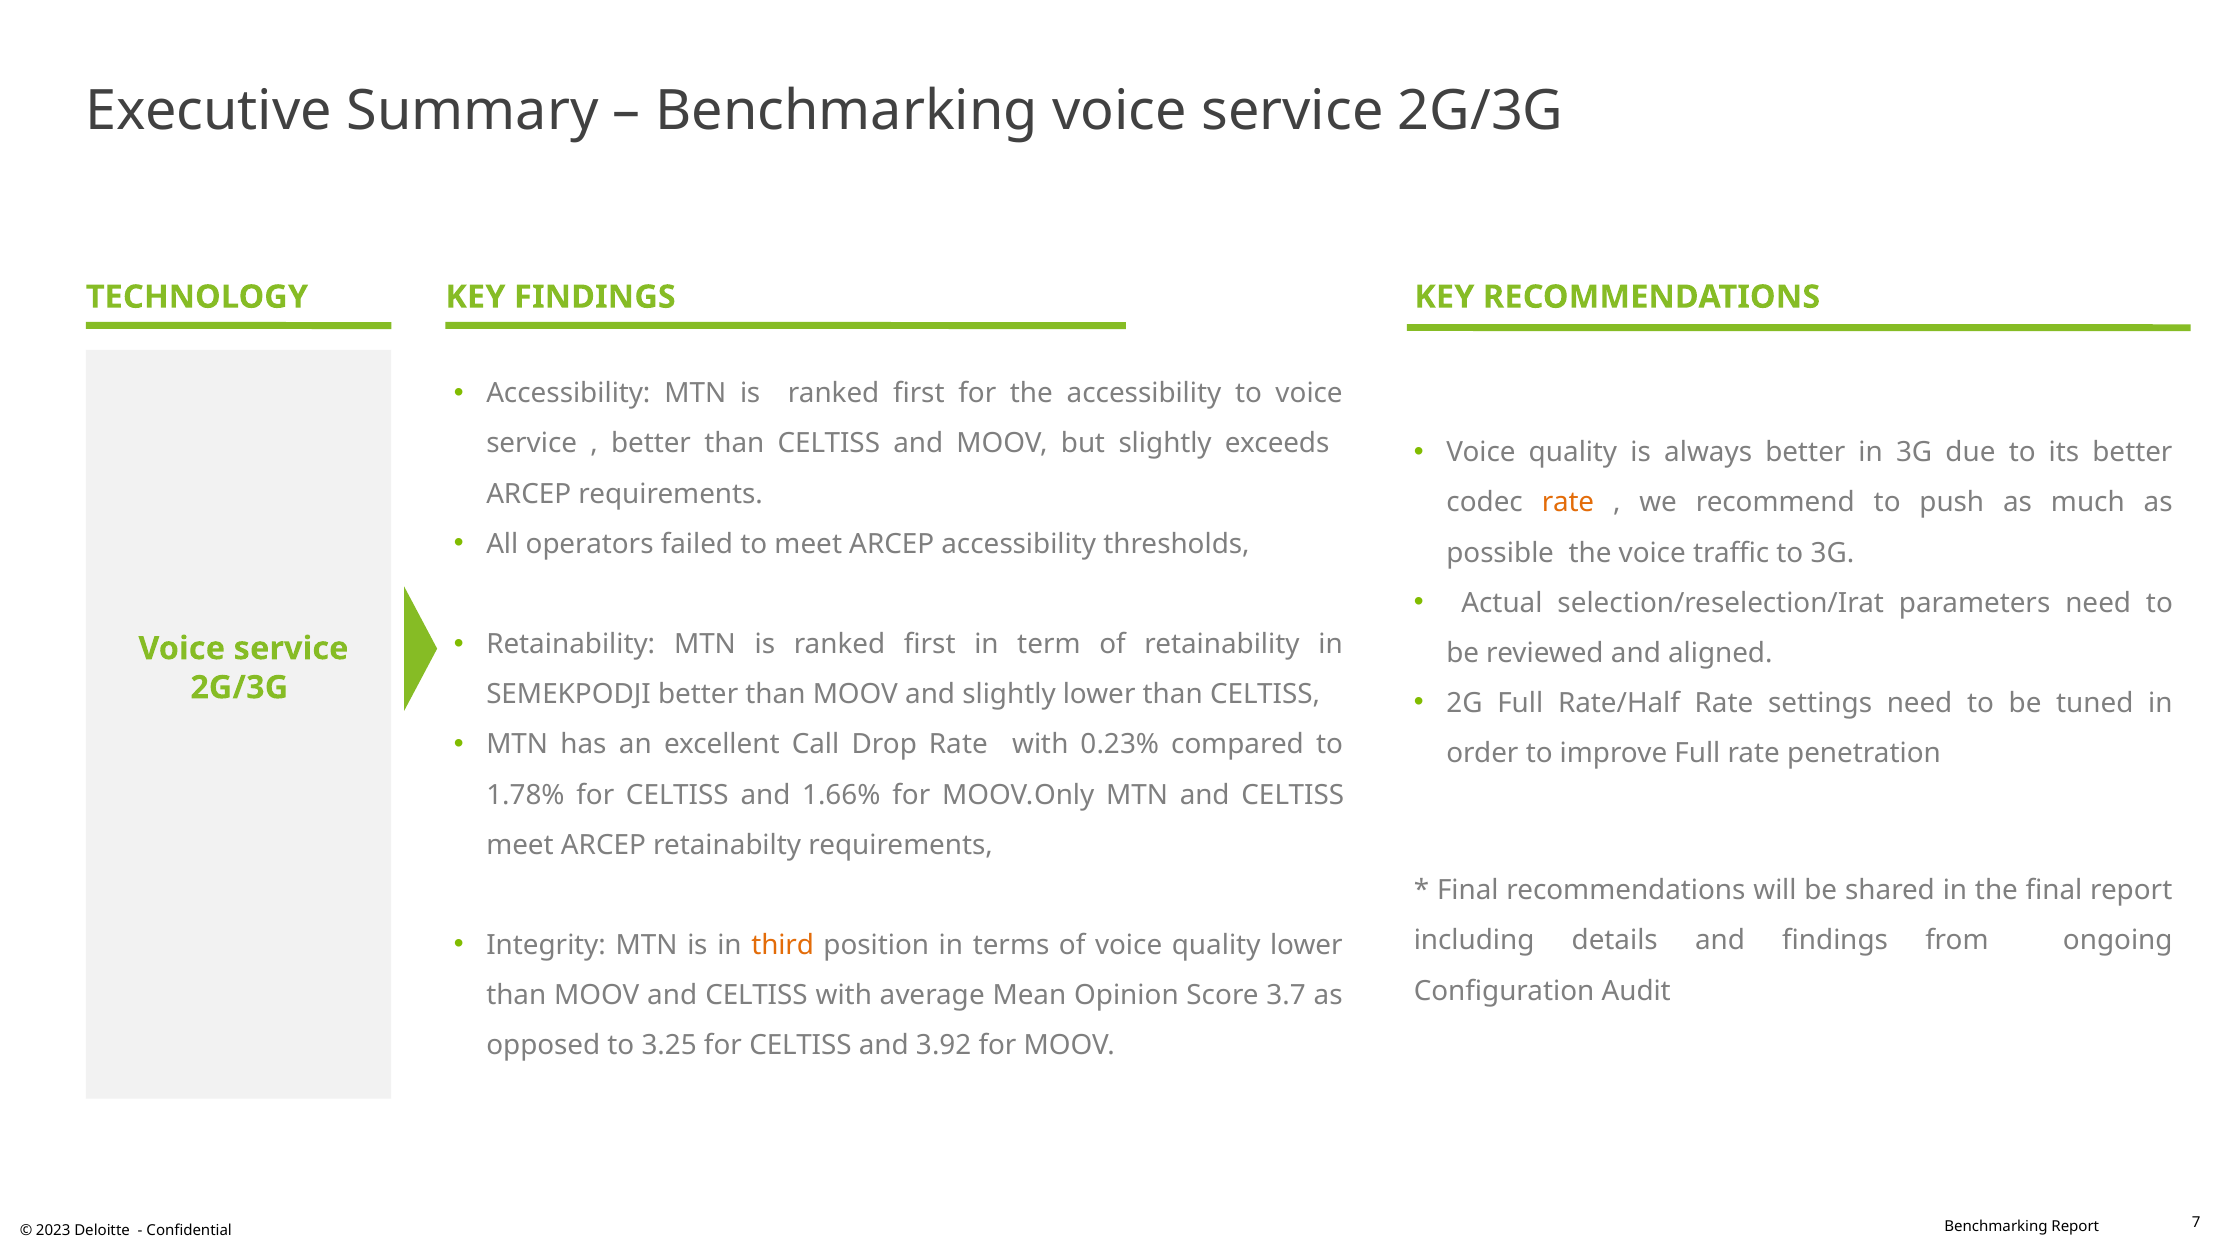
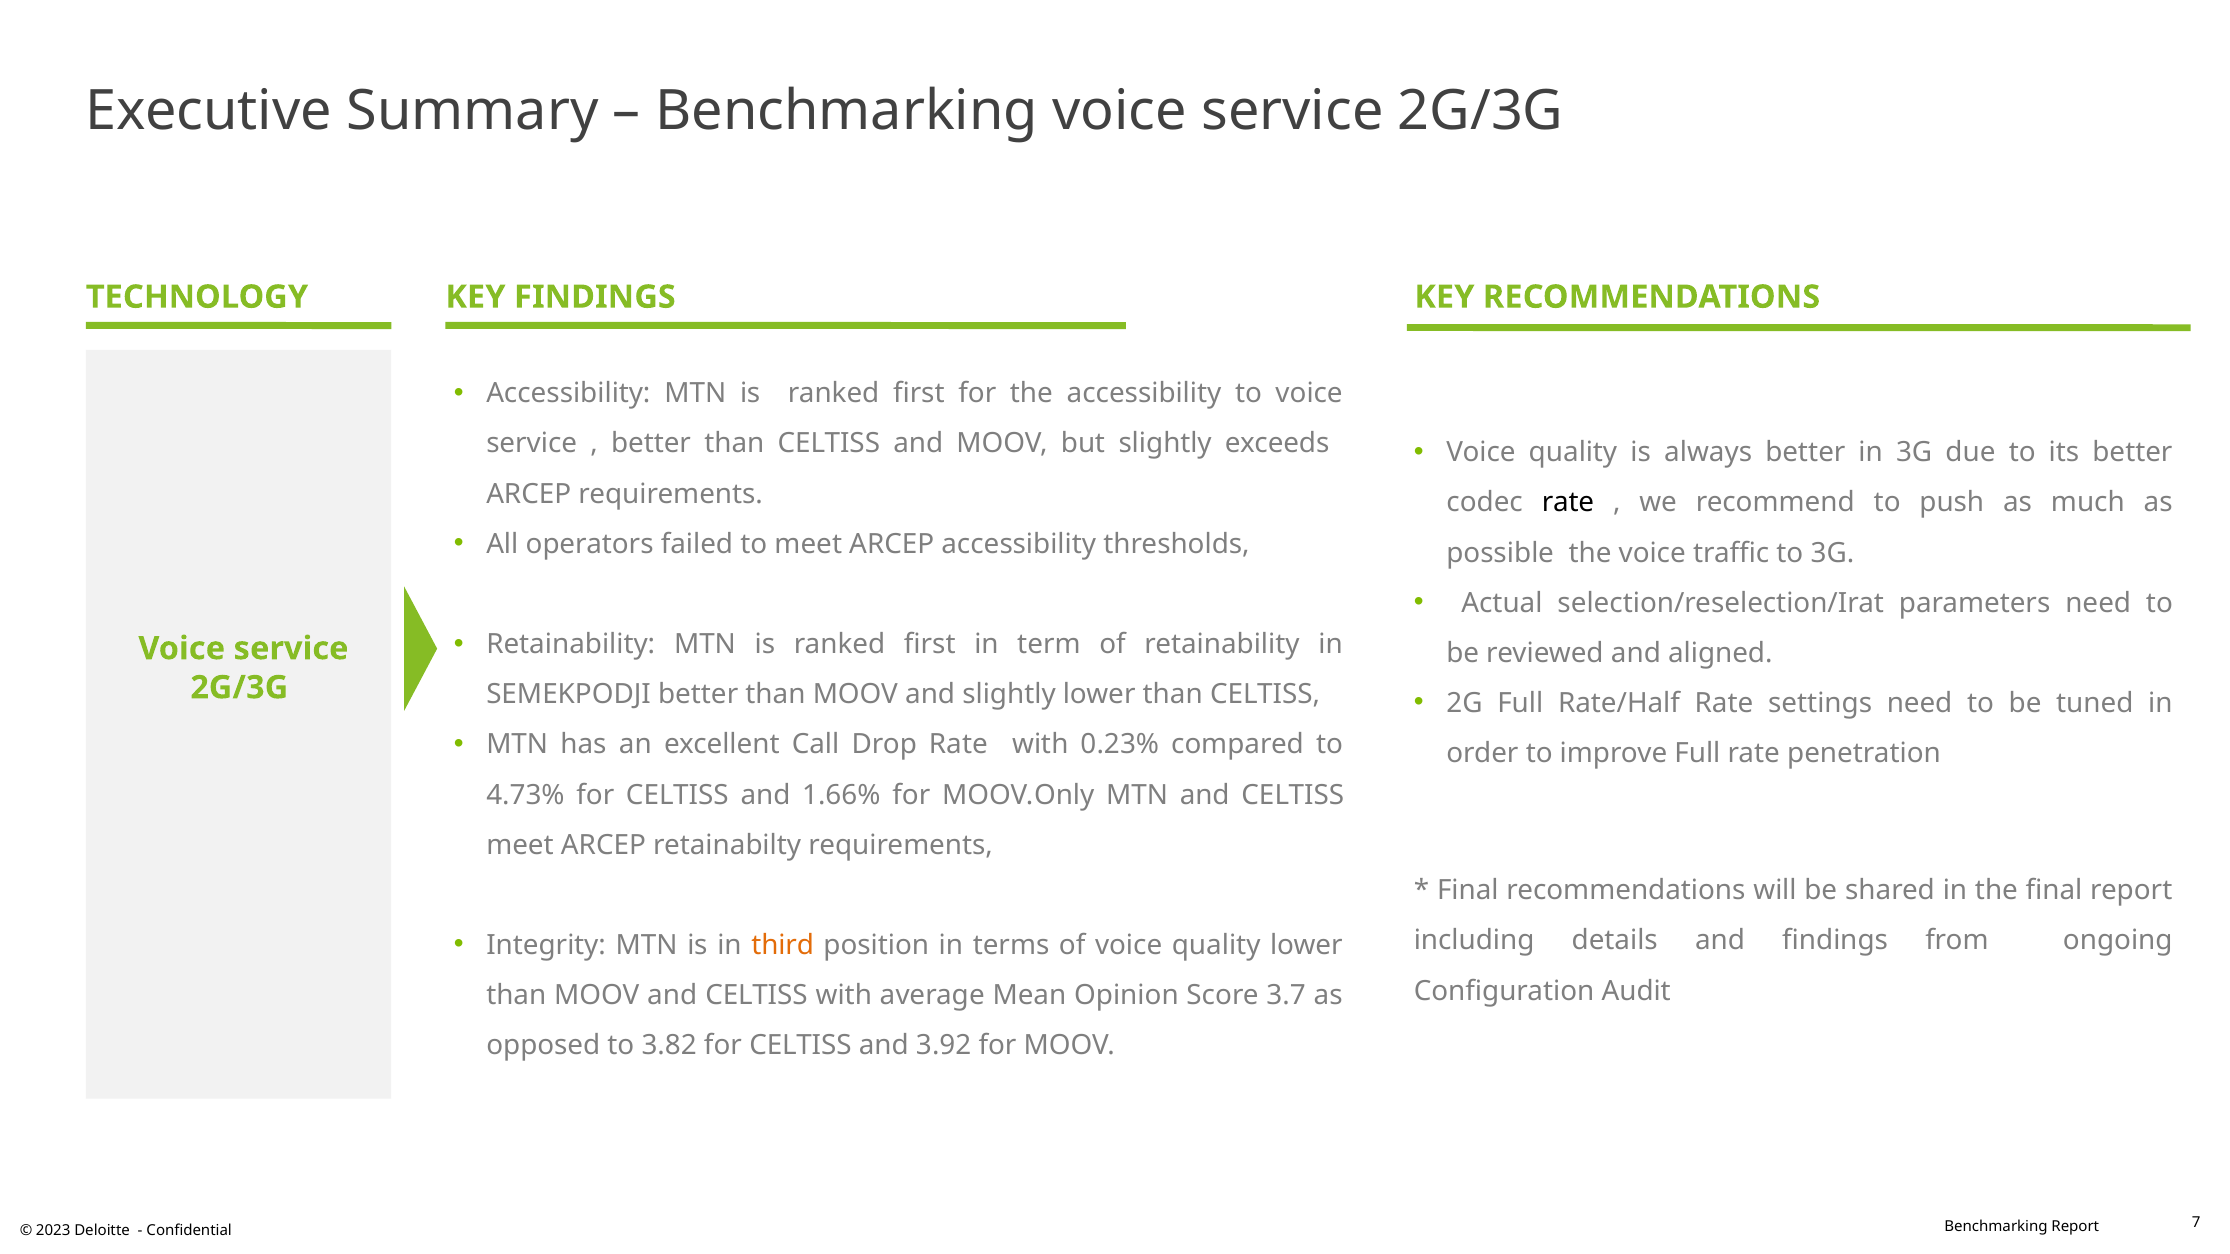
rate at (1568, 503) colour: orange -> black
1.78%: 1.78% -> 4.73%
3.25: 3.25 -> 3.82
